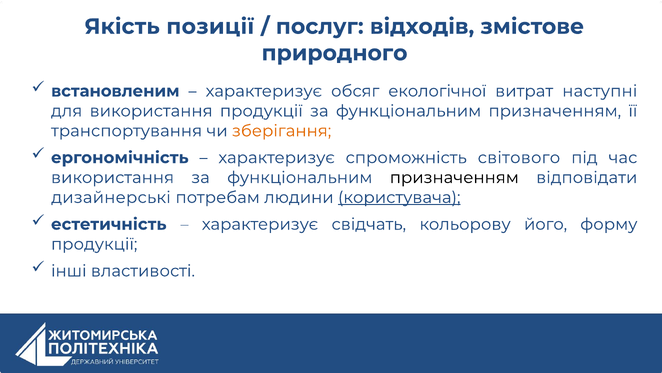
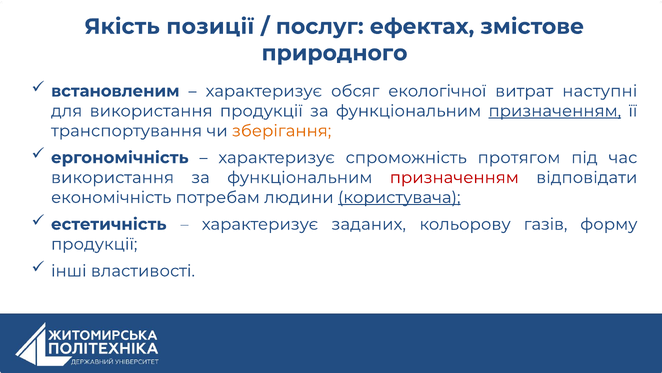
відходів: відходів -> ефектах
призначенням at (555, 111) underline: none -> present
світового: світового -> протягом
призначенням at (454, 177) colour: black -> red
дизайнерські: дизайнерські -> економічність
свідчать: свідчать -> заданих
його: його -> газів
